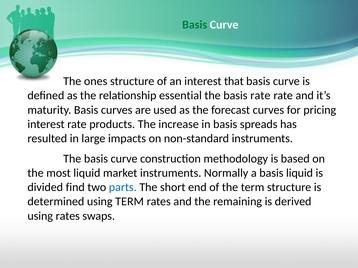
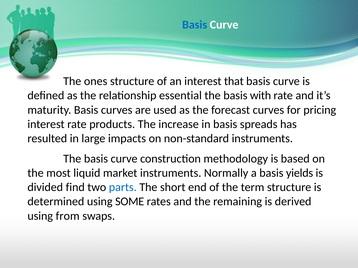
Basis at (195, 25) colour: green -> blue
basis rate: rate -> with
basis liquid: liquid -> yields
using TERM: TERM -> SOME
using rates: rates -> from
